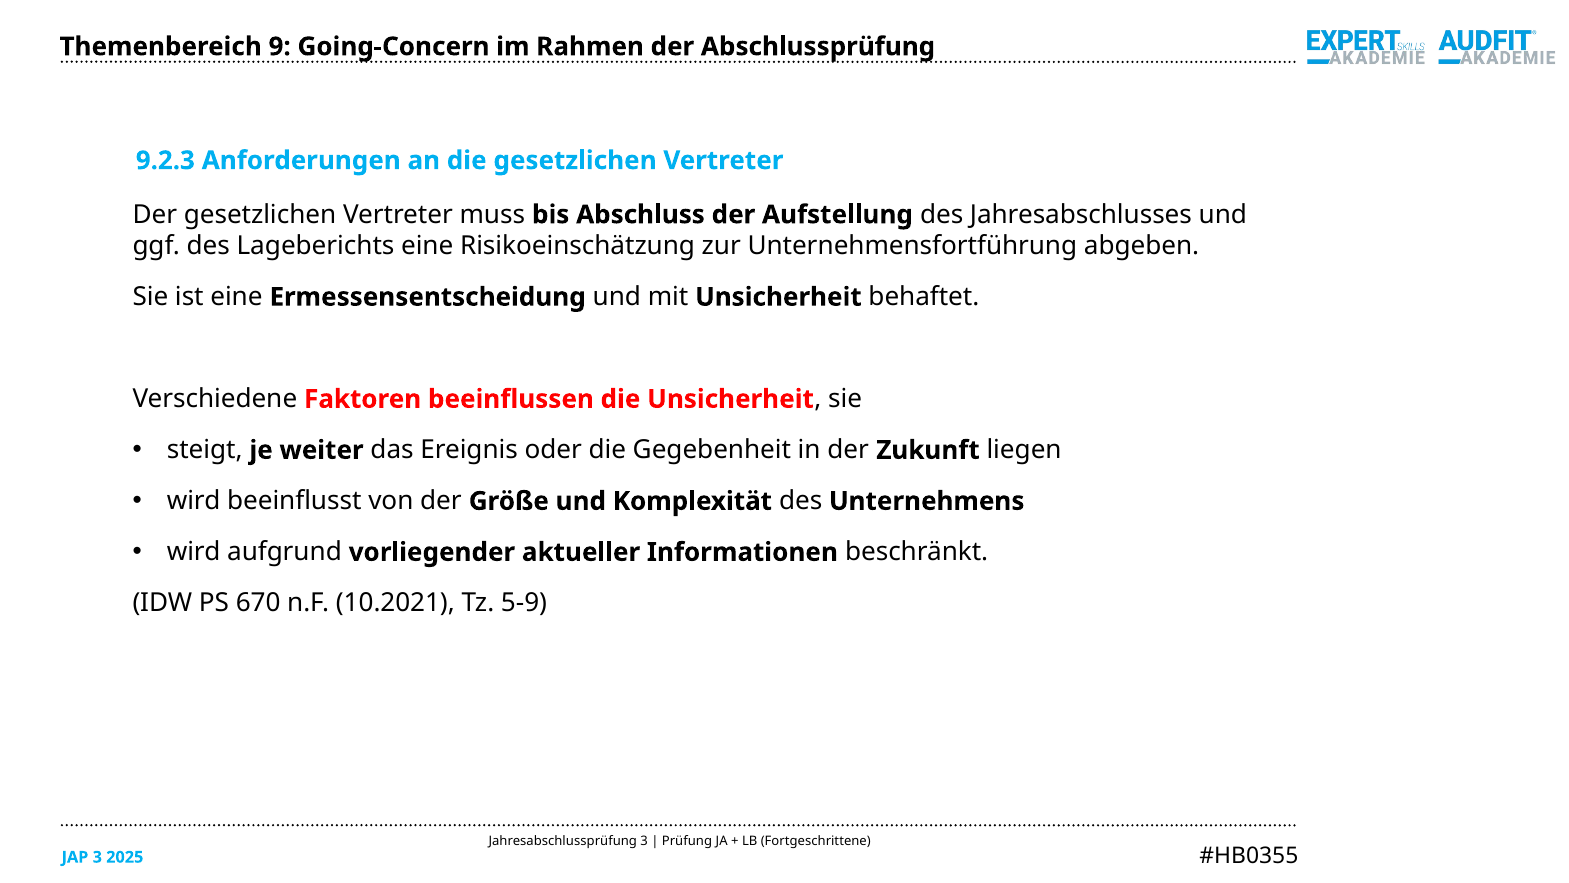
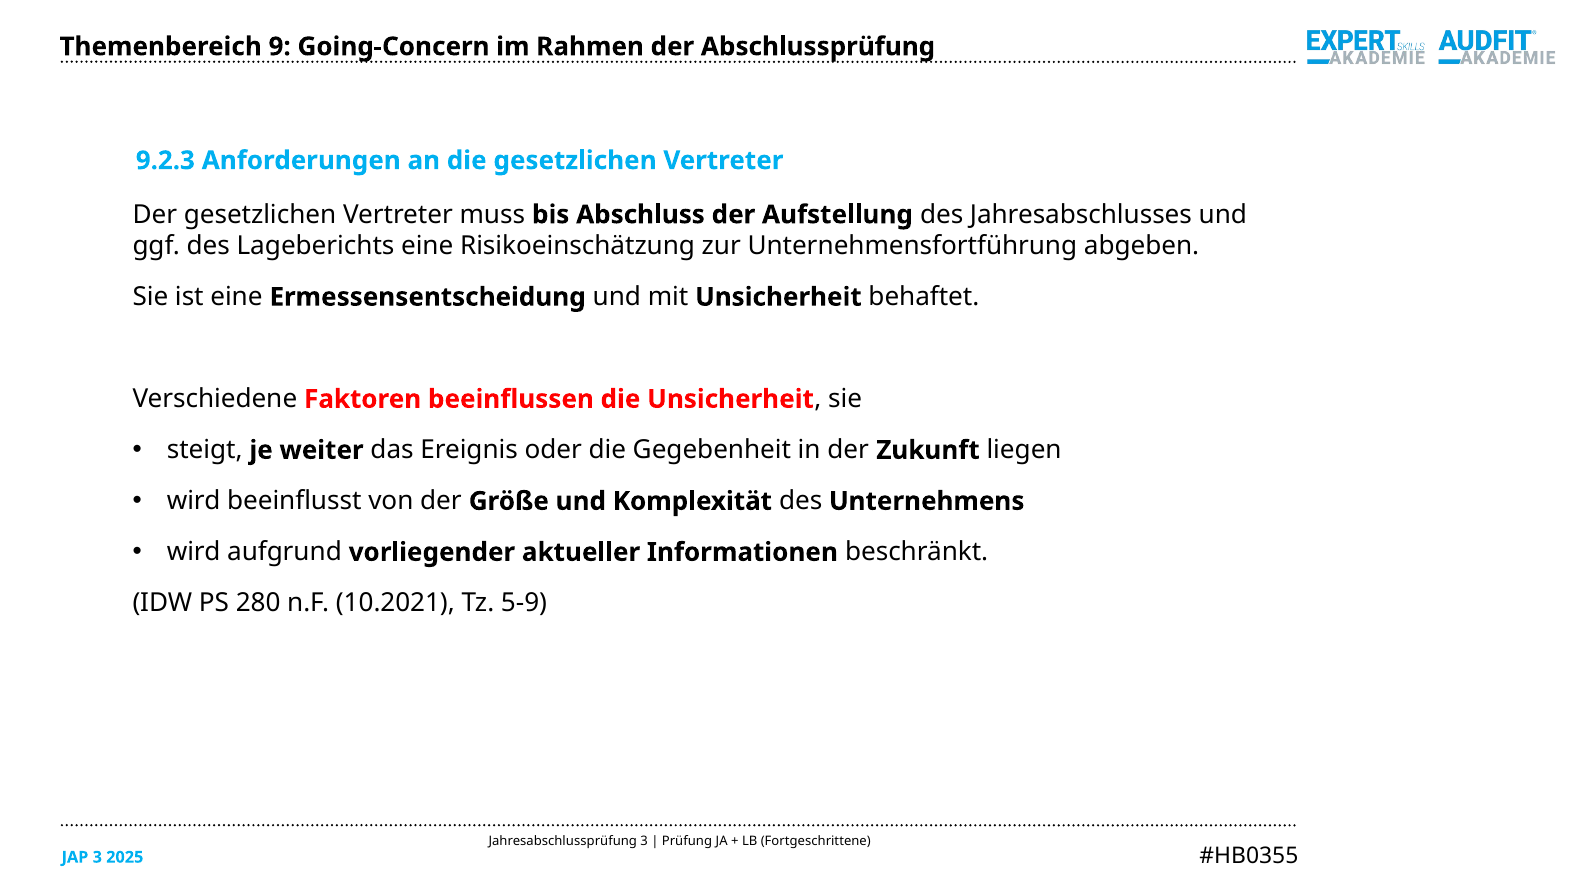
670: 670 -> 280
